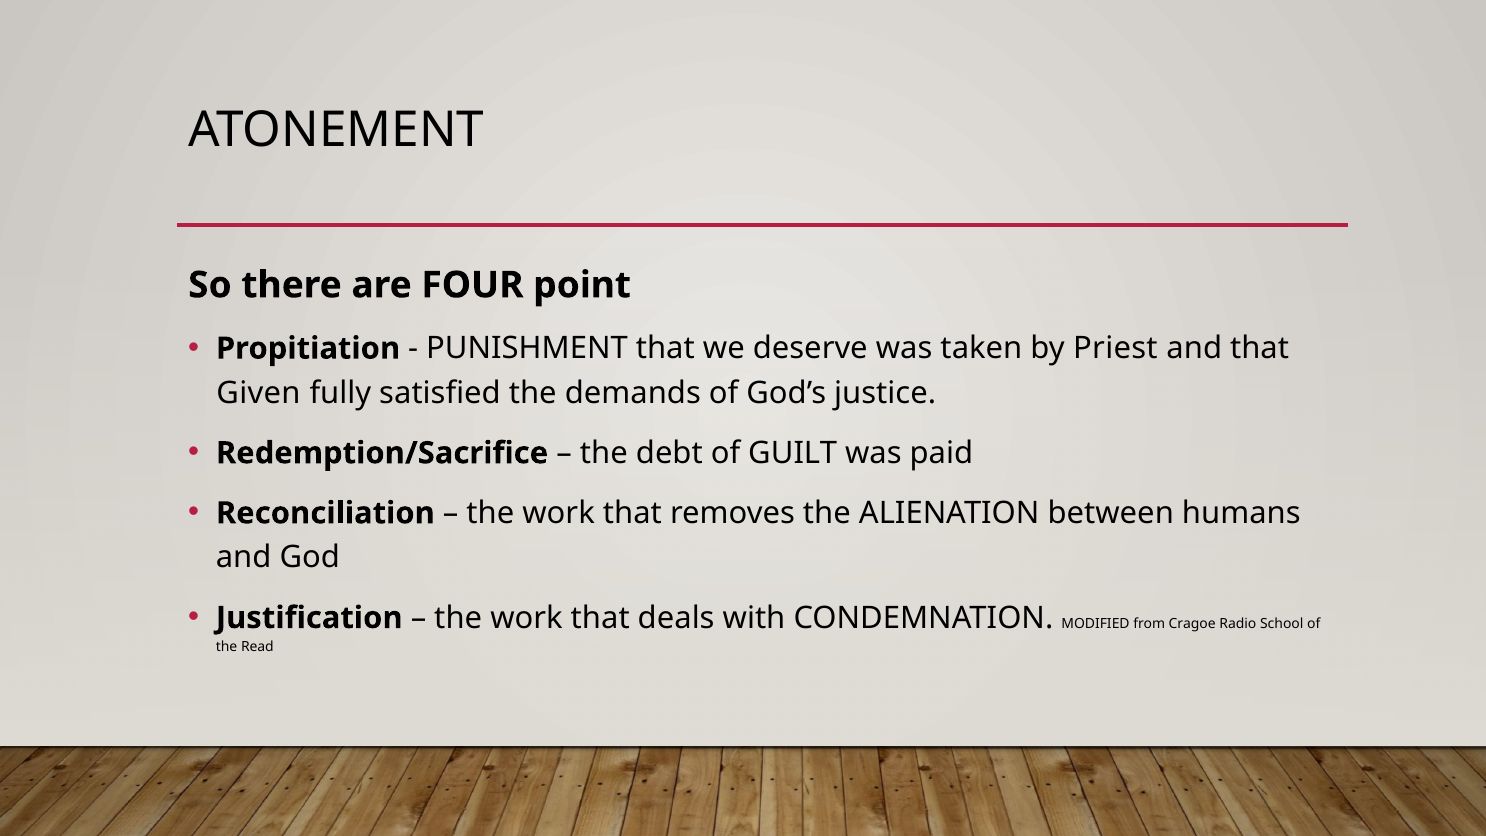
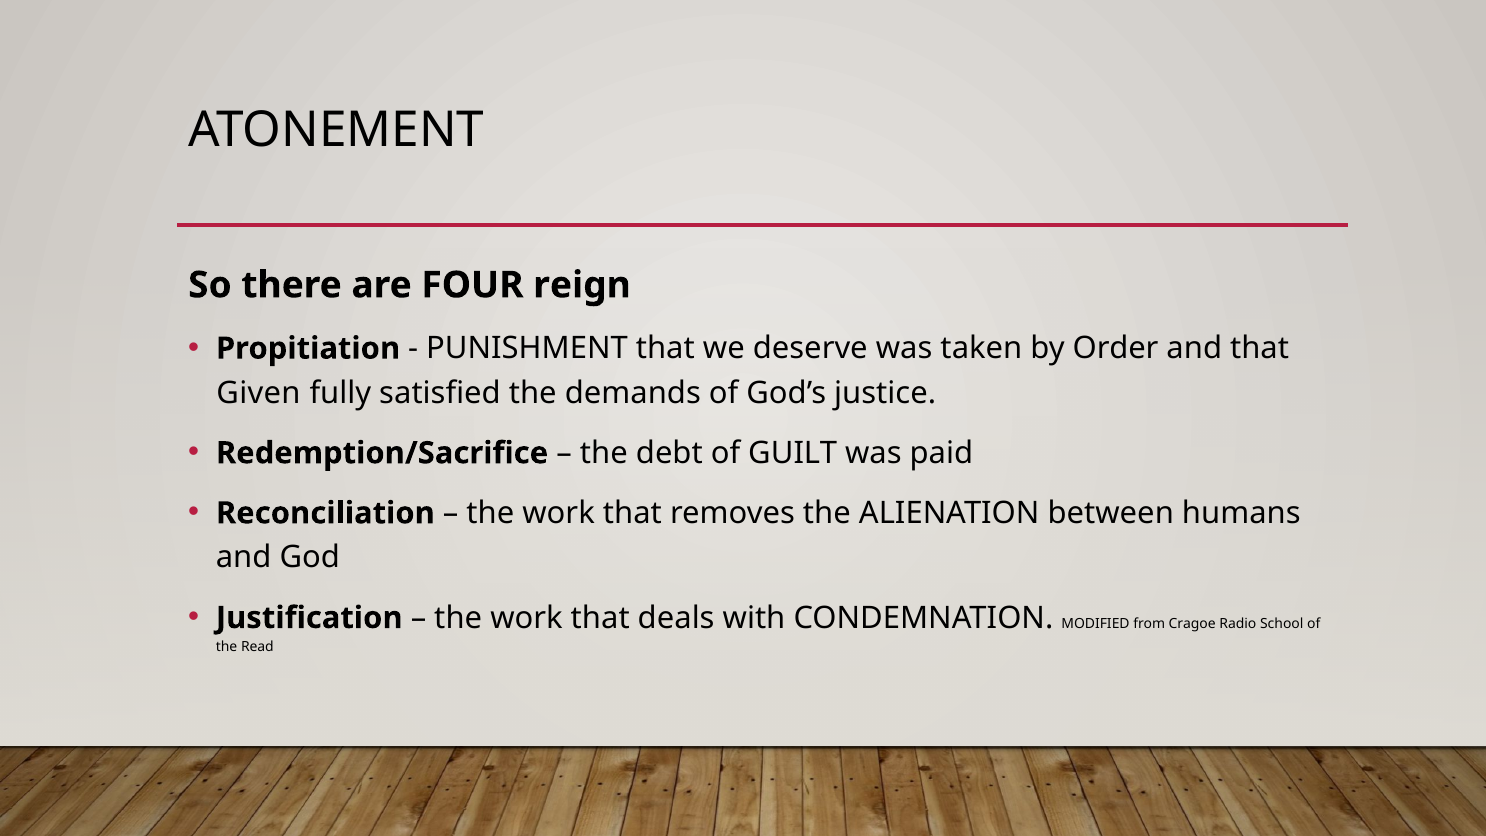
point: point -> reign
Priest: Priest -> Order
